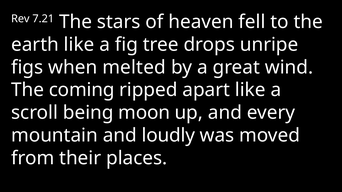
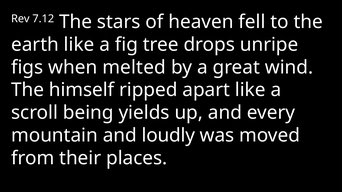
7.21: 7.21 -> 7.12
coming: coming -> himself
moon: moon -> yields
